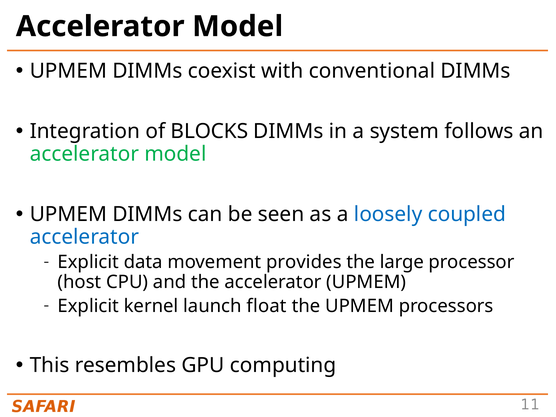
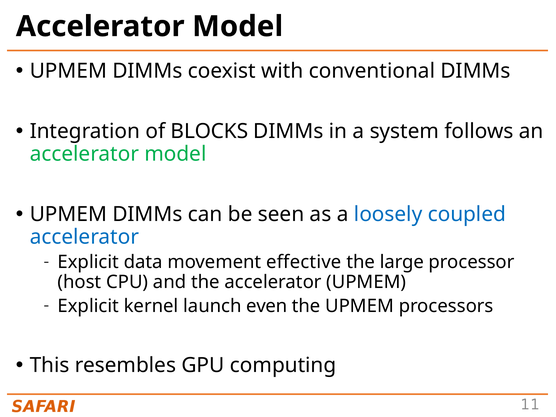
provides: provides -> effective
float: float -> even
